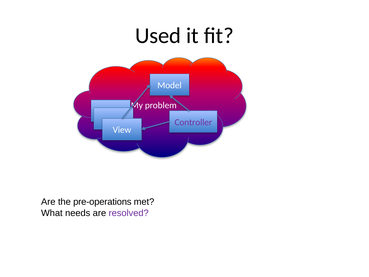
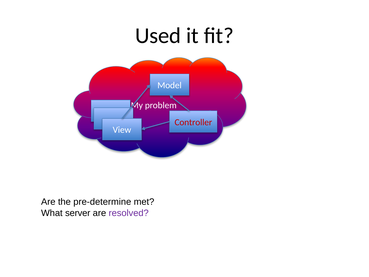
Controller colour: purple -> red
pre-operations: pre-operations -> pre-determine
needs: needs -> server
